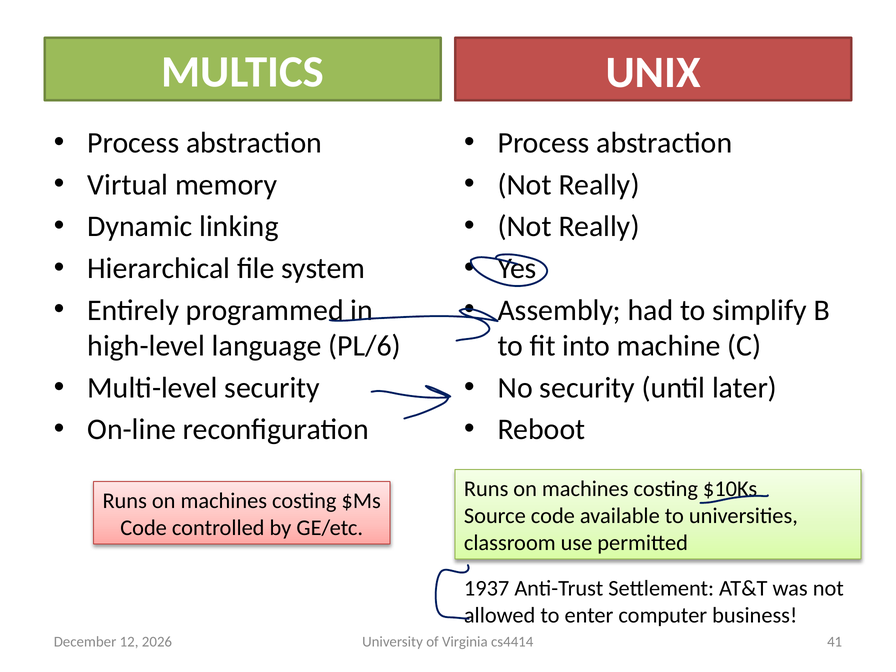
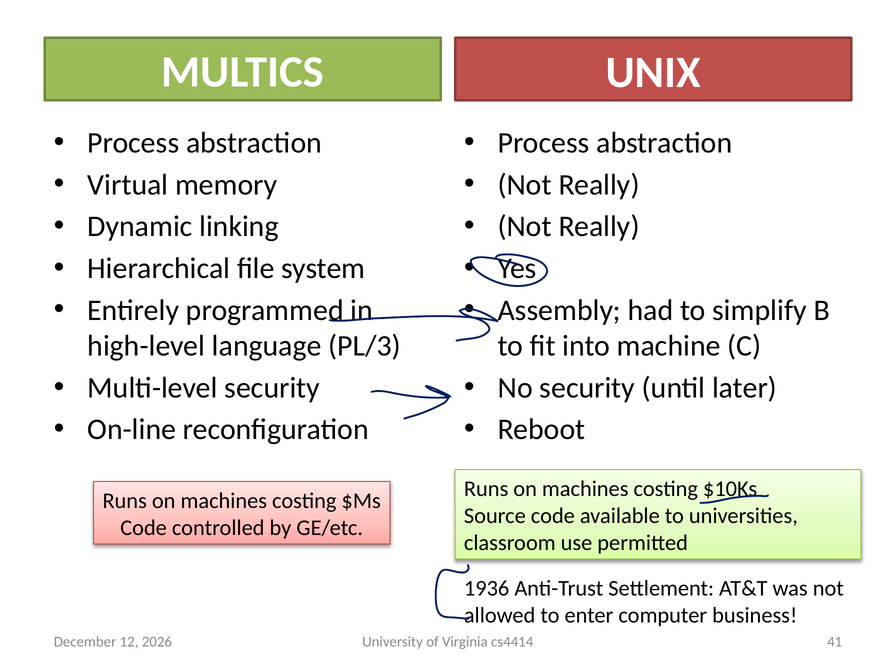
PL/6: PL/6 -> PL/3
1937: 1937 -> 1936
